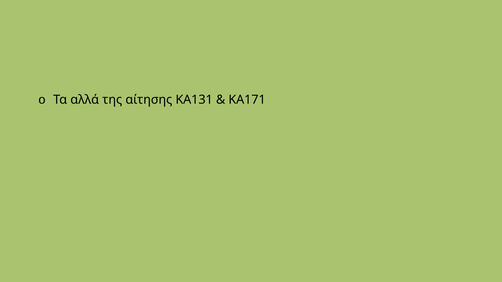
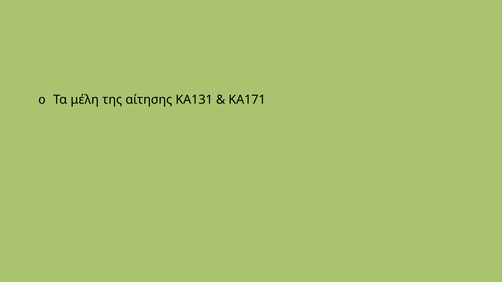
αλλά: αλλά -> μέλη
